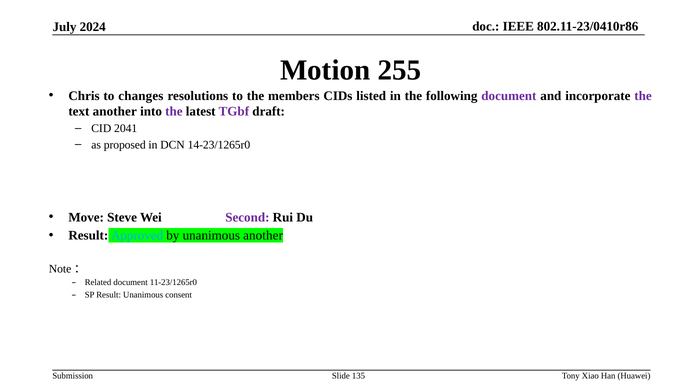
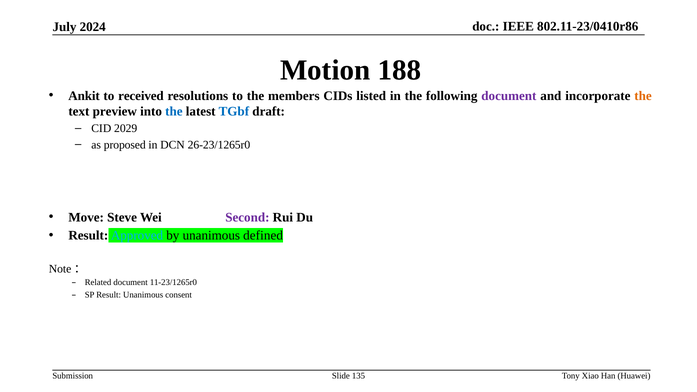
255: 255 -> 188
Chris: Chris -> Ankit
changes: changes -> received
the at (643, 96) colour: purple -> orange
text another: another -> preview
the at (174, 112) colour: purple -> blue
TGbf colour: purple -> blue
2041: 2041 -> 2029
14-23/1265r0: 14-23/1265r0 -> 26-23/1265r0
unanimous another: another -> defined
